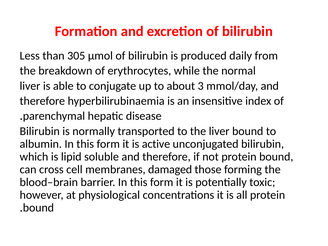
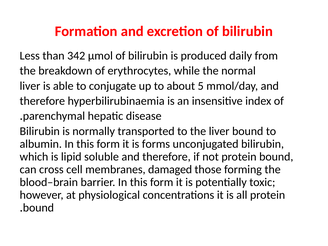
305: 305 -> 342
3: 3 -> 5
active: active -> forms
